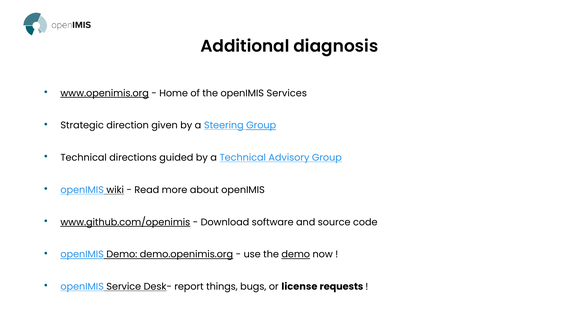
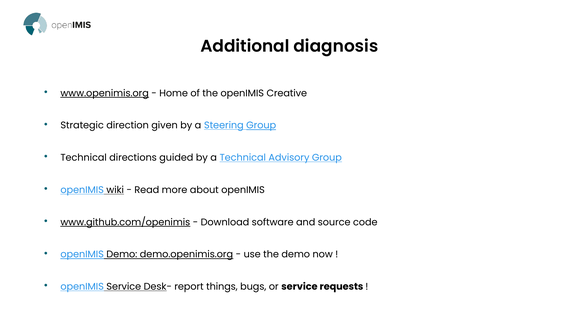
Services: Services -> Creative
demo at (296, 254) underline: present -> none
or license: license -> service
